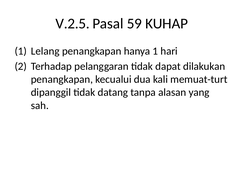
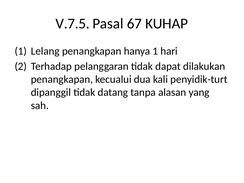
V.2.5: V.2.5 -> V.7.5
59: 59 -> 67
memuat-turt: memuat-turt -> penyidik-turt
